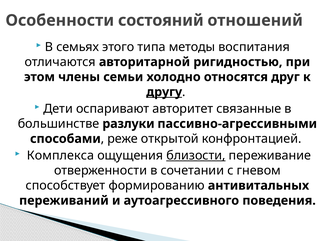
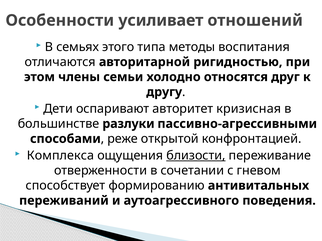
состояний: состояний -> усиливает
другу underline: present -> none
связанные: связанные -> кризисная
